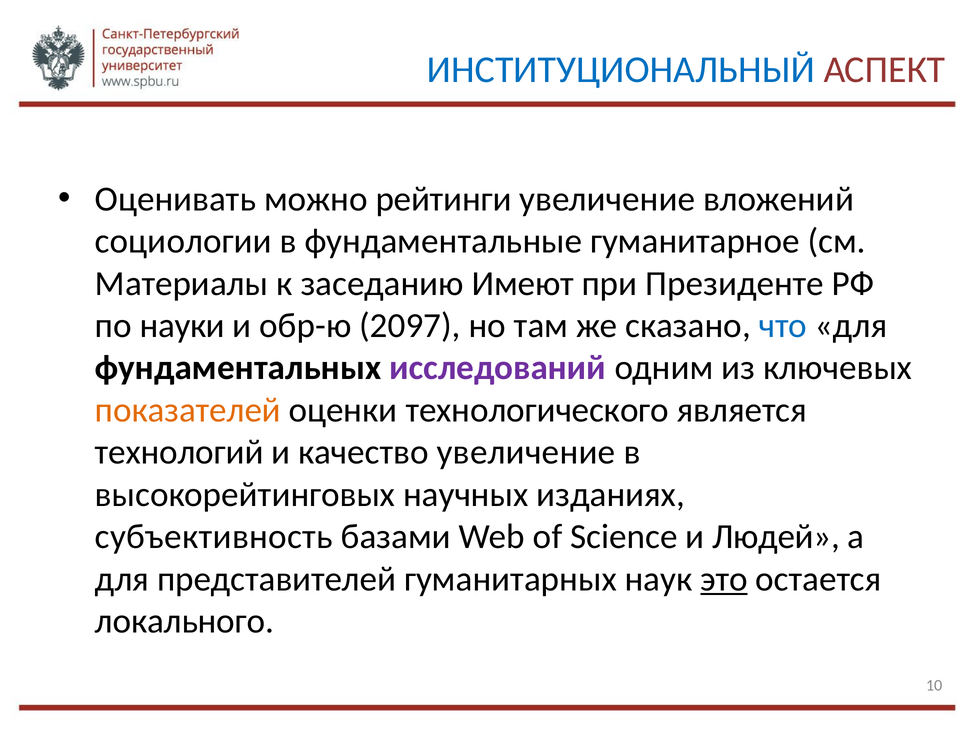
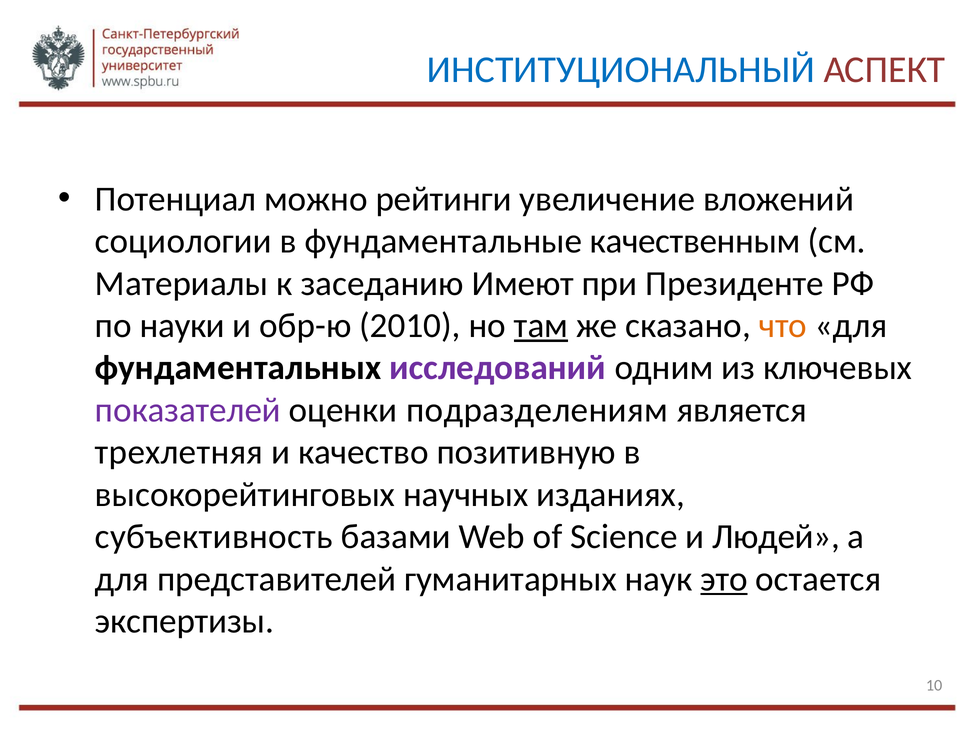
Оценивать: Оценивать -> Потенциал
гуманитарное: гуманитарное -> качественным
2097: 2097 -> 2010
там underline: none -> present
что colour: blue -> orange
показателей colour: orange -> purple
технологического: технологического -> подразделениям
технологий: технологий -> трехлетняя
качество увеличение: увеличение -> позитивную
локального: локального -> экспертизы
